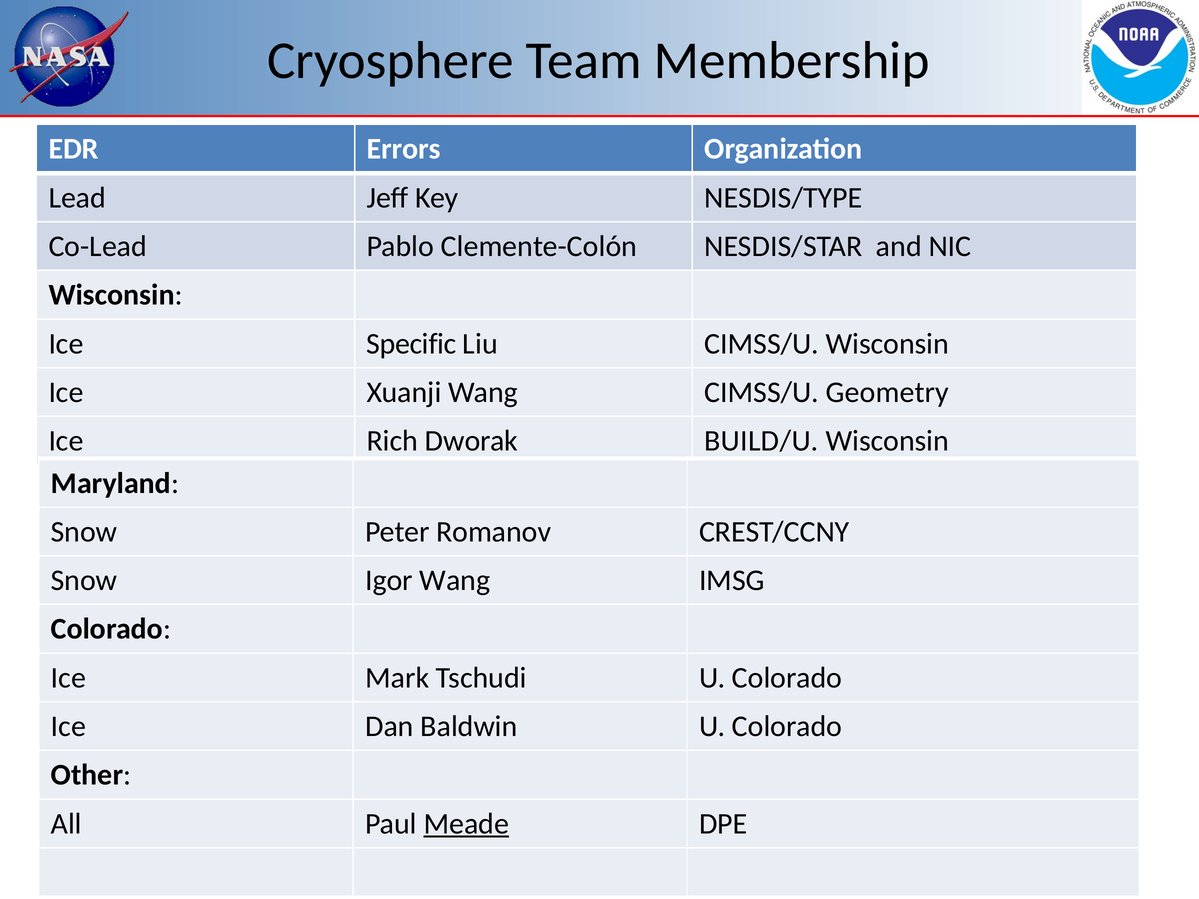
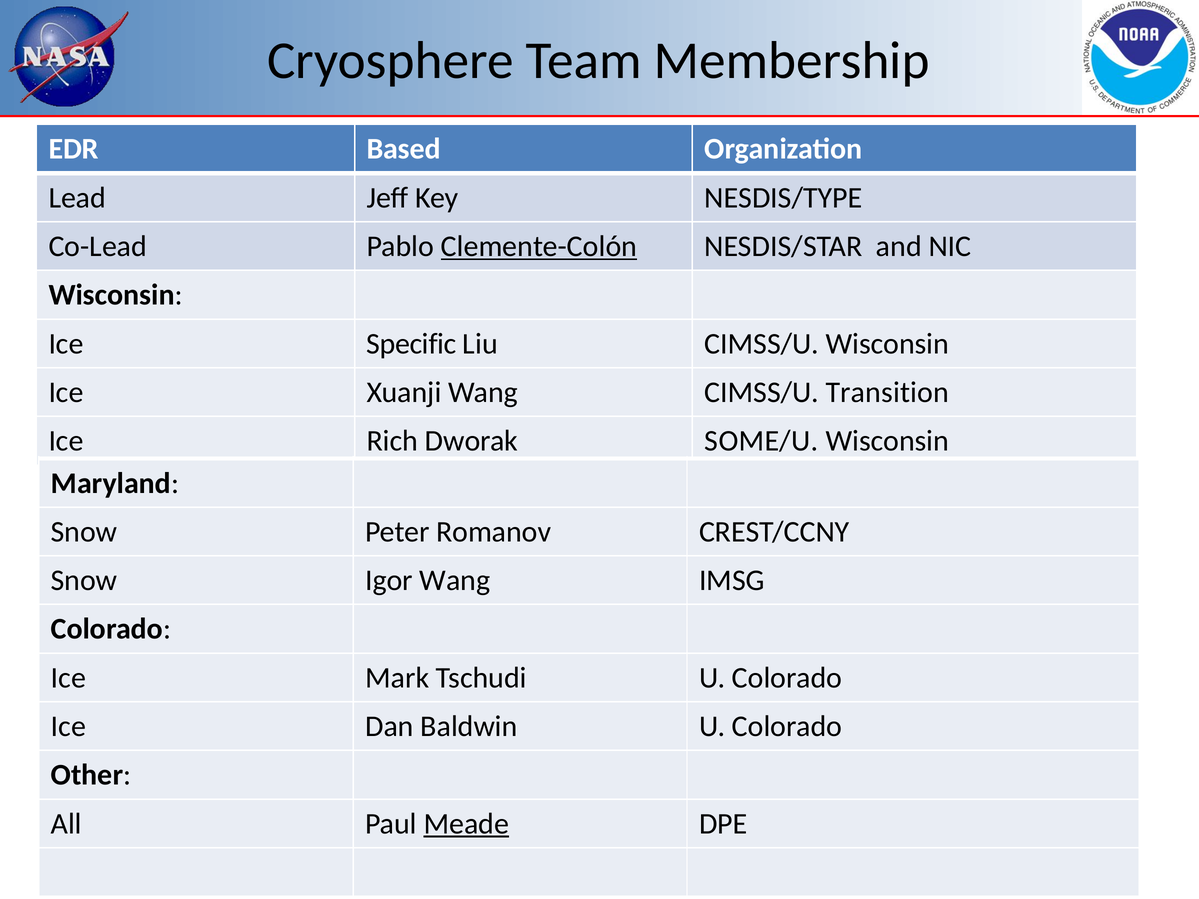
Errors: Errors -> Based
Clemente-Colón underline: none -> present
Geometry: Geometry -> Transition
BUILD/U: BUILD/U -> SOME/U
